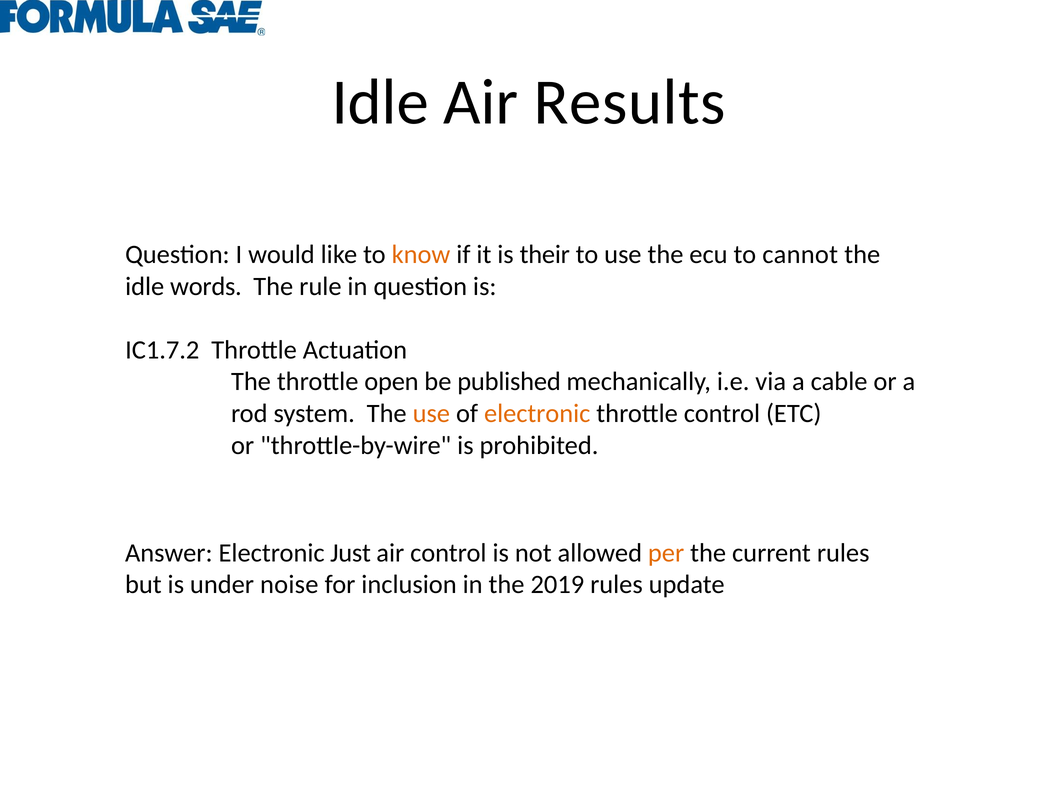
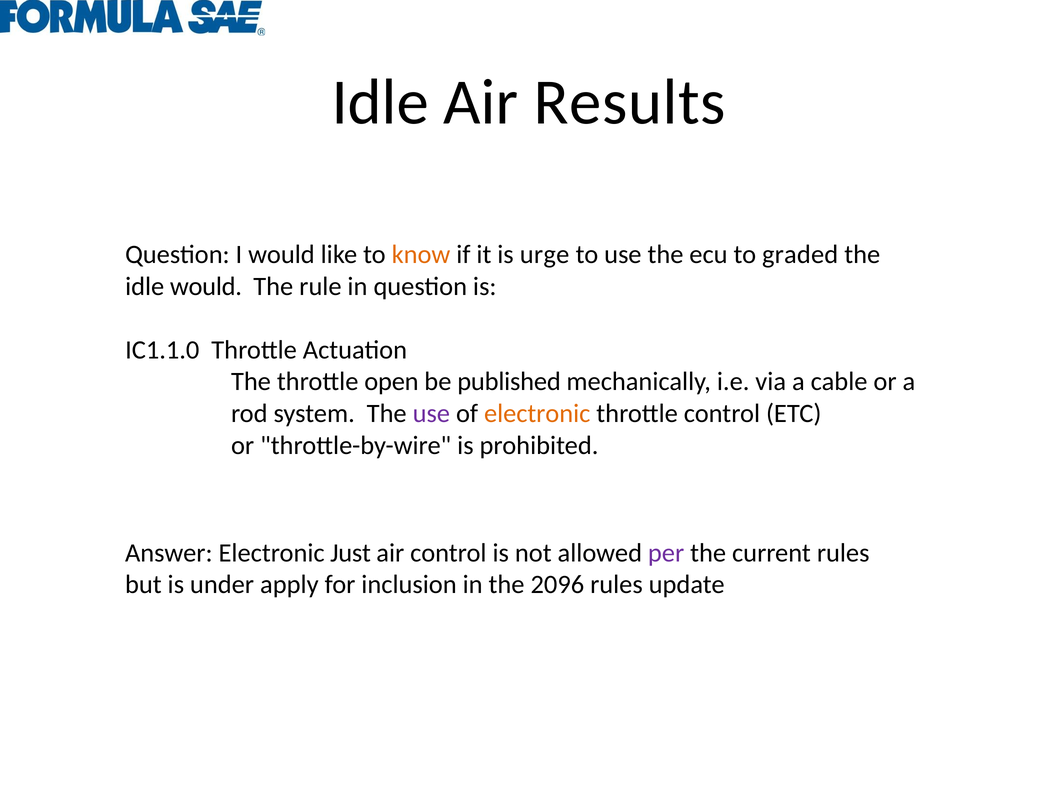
their: their -> urge
cannot: cannot -> graded
idle words: words -> would
IC1.7.2: IC1.7.2 -> IC1.1.0
use at (431, 413) colour: orange -> purple
per colour: orange -> purple
noise: noise -> apply
2019: 2019 -> 2096
